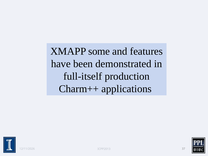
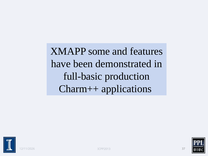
full-itself: full-itself -> full-basic
